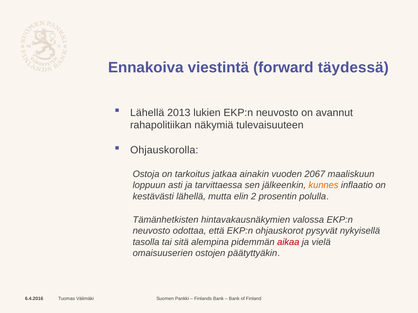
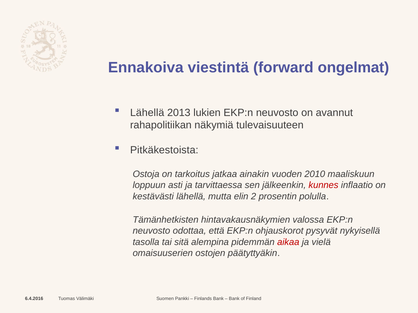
täydessä: täydessä -> ongelmat
Ohjauskorolla: Ohjauskorolla -> Pitkäkestoista
2067: 2067 -> 2010
kunnes colour: orange -> red
